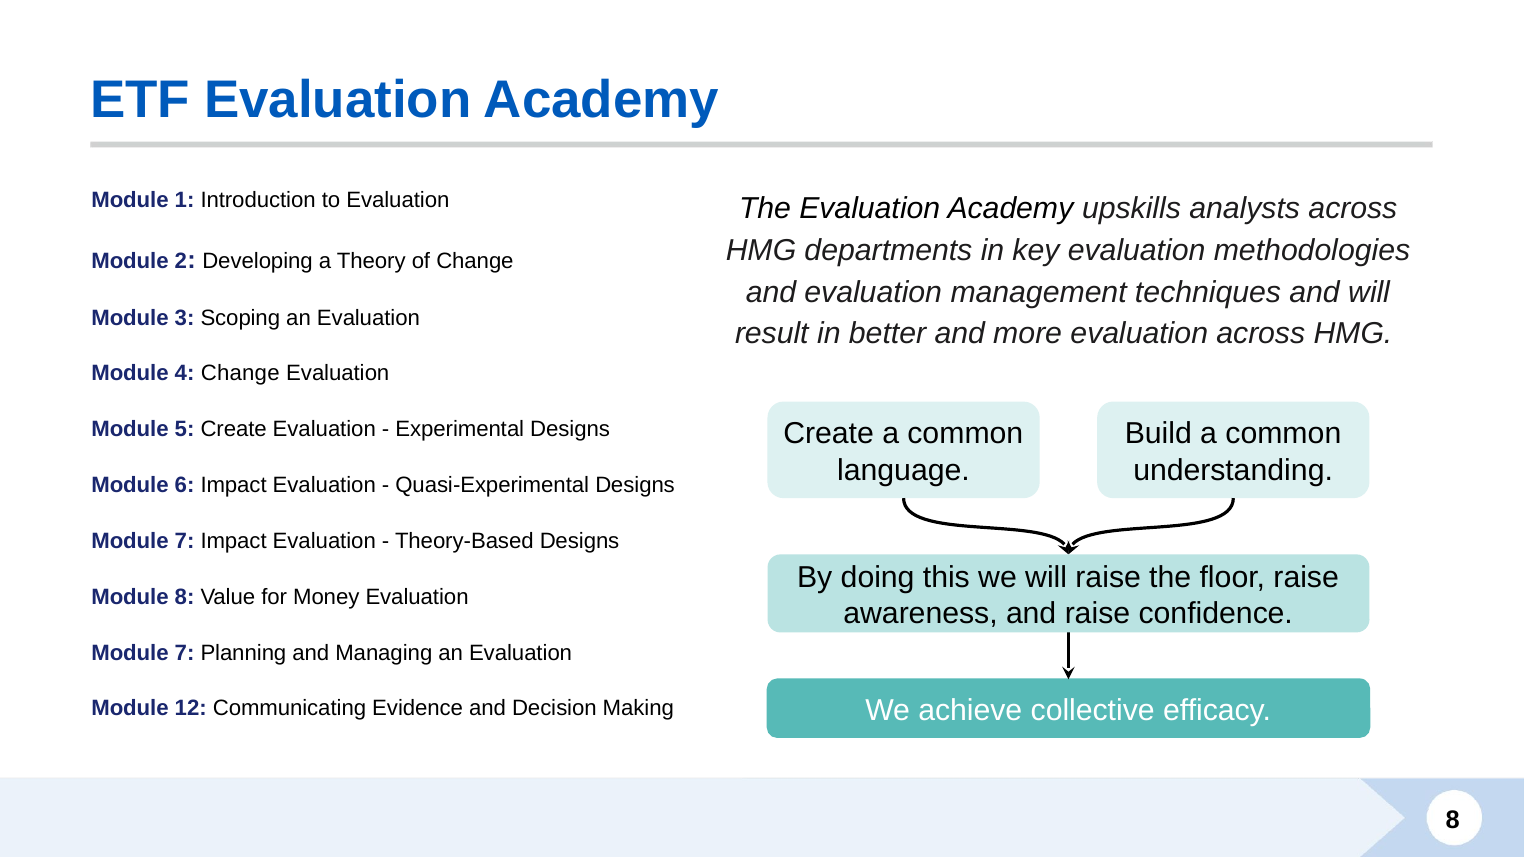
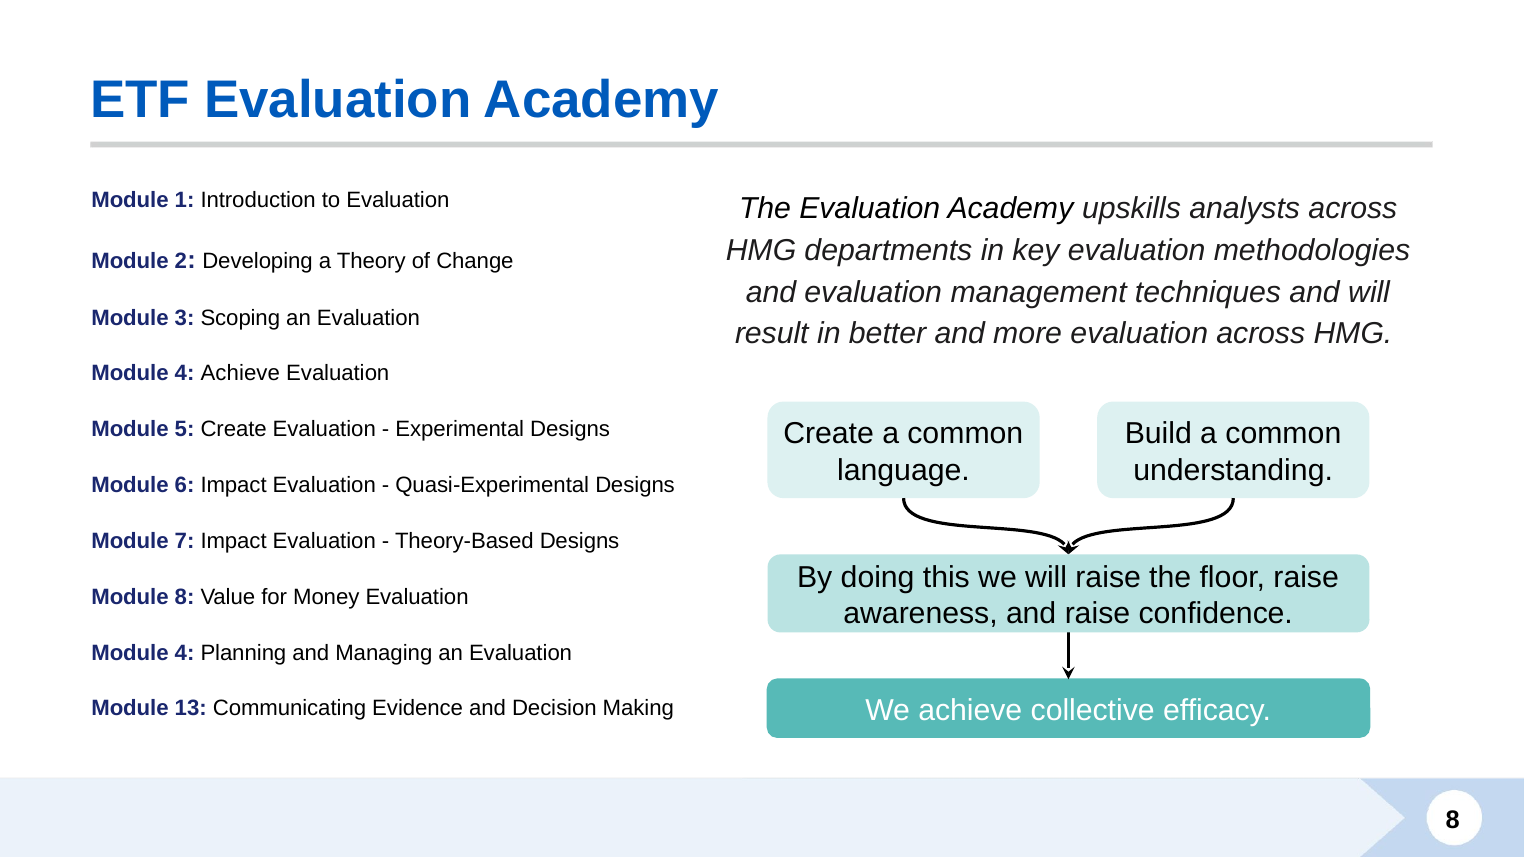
4 Change: Change -> Achieve
7 at (185, 653): 7 -> 4
12: 12 -> 13
